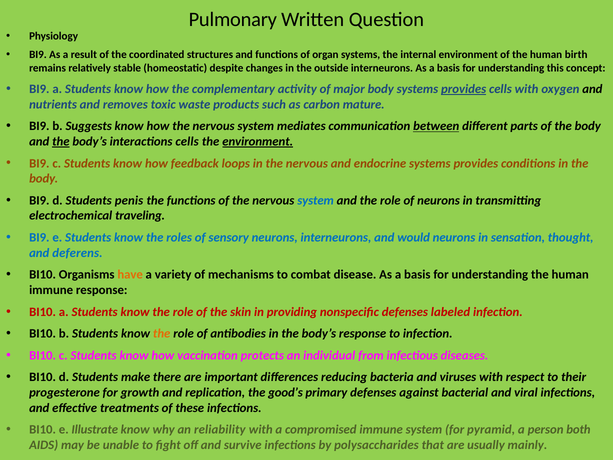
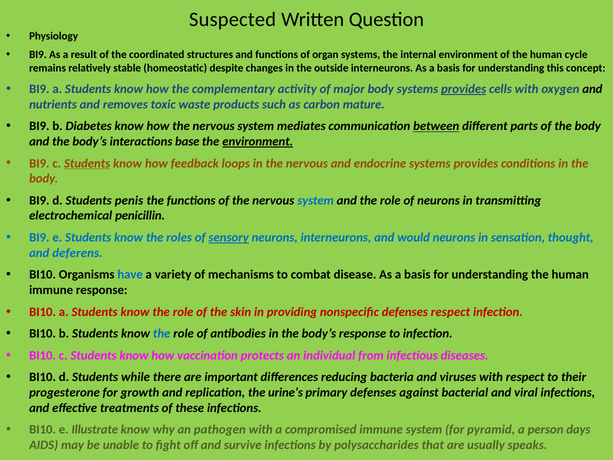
Pulmonary: Pulmonary -> Suspected
birth: birth -> cycle
Suggests: Suggests -> Diabetes
the at (61, 141) underline: present -> none
interactions cells: cells -> base
Students at (87, 163) underline: none -> present
traveling: traveling -> penicillin
sensory underline: none -> present
have colour: orange -> blue
defenses labeled: labeled -> respect
the at (162, 333) colour: orange -> blue
make: make -> while
good’s: good’s -> urine’s
reliability: reliability -> pathogen
both: both -> days
mainly: mainly -> speaks
